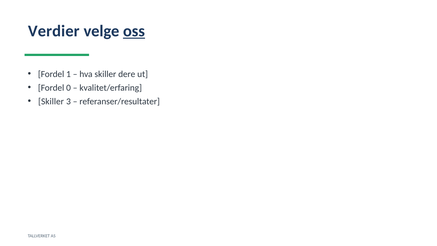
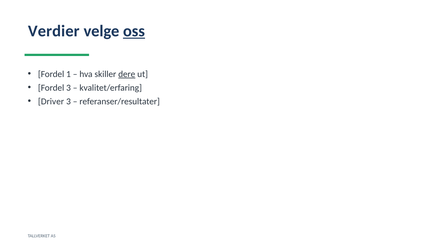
dere underline: none -> present
Fordel 0: 0 -> 3
Skiller at (51, 101): Skiller -> Driver
